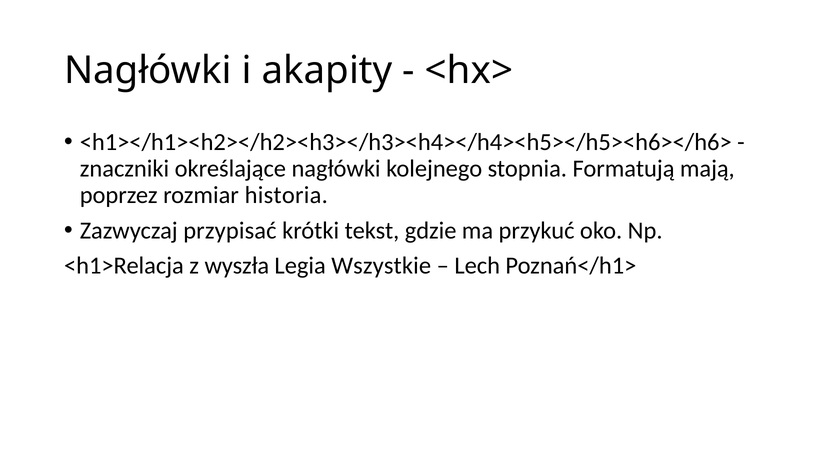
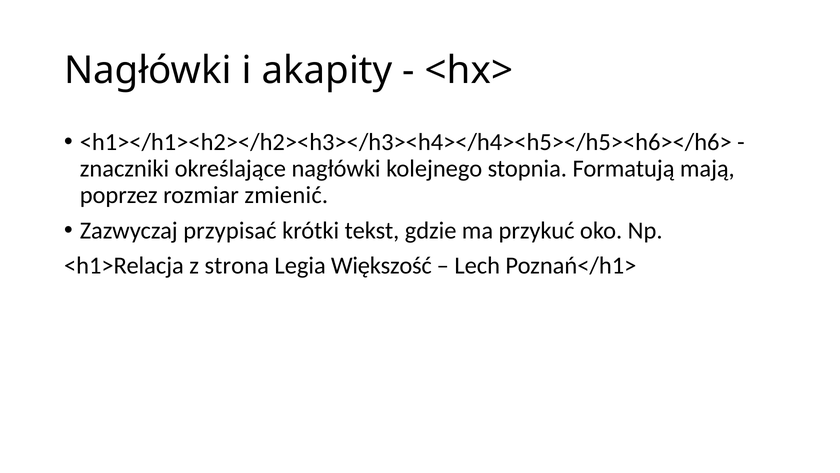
historia: historia -> zmienić
wyszła: wyszła -> strona
Wszystkie: Wszystkie -> Większość
